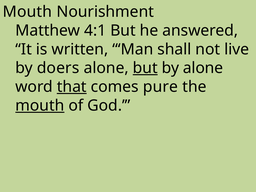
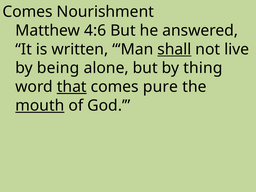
Mouth at (27, 12): Mouth -> Comes
4:1: 4:1 -> 4:6
shall underline: none -> present
doers: doers -> being
but at (145, 68) underline: present -> none
by alone: alone -> thing
